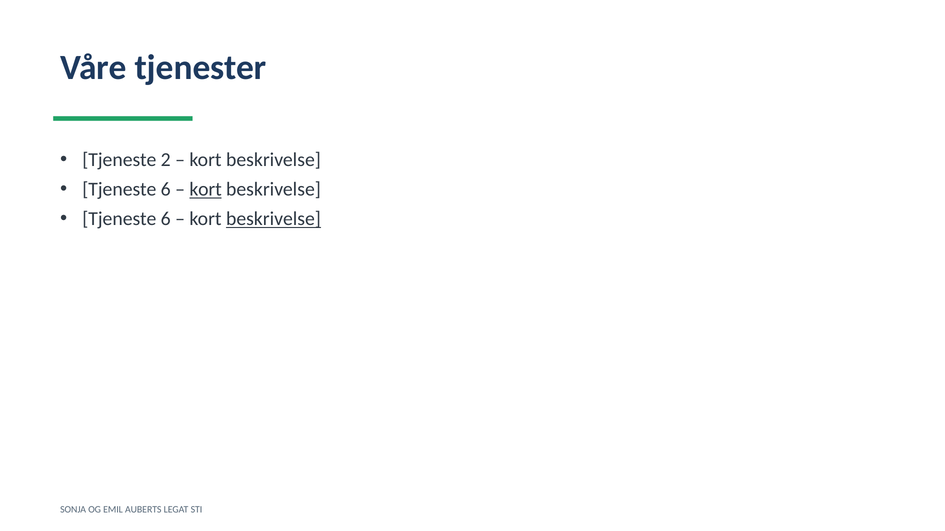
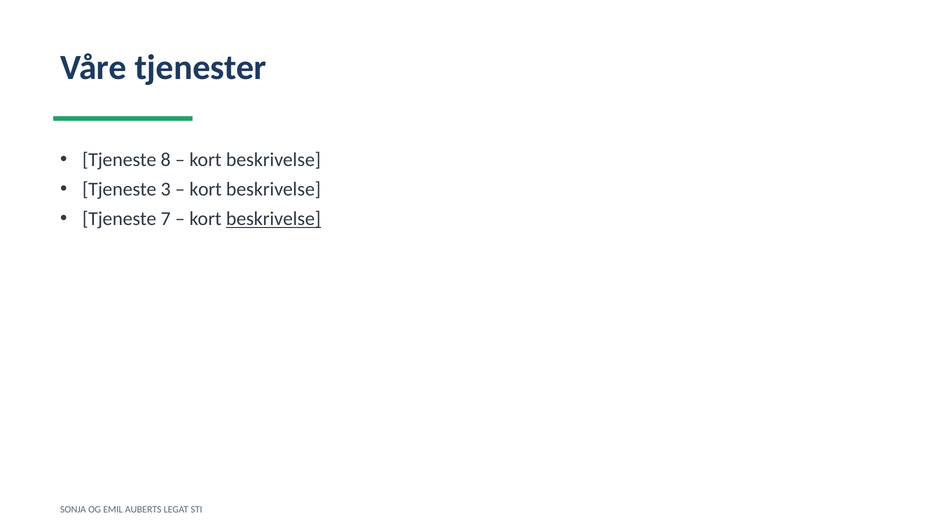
2: 2 -> 8
6 at (166, 190): 6 -> 3
kort at (206, 190) underline: present -> none
6 at (166, 219): 6 -> 7
